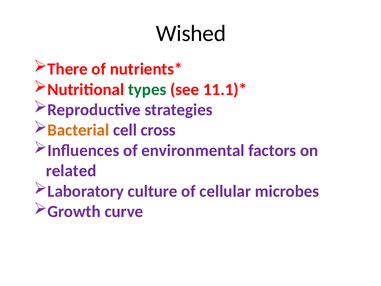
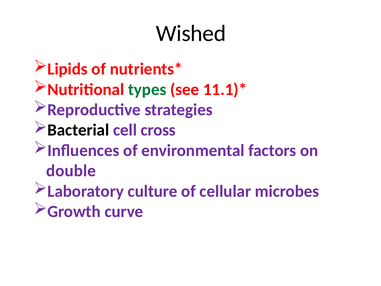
There: There -> Lipids
Bacterial colour: orange -> black
related: related -> double
